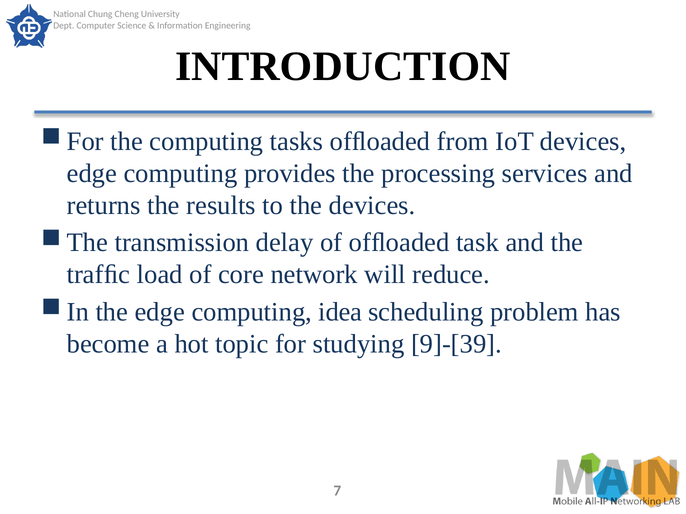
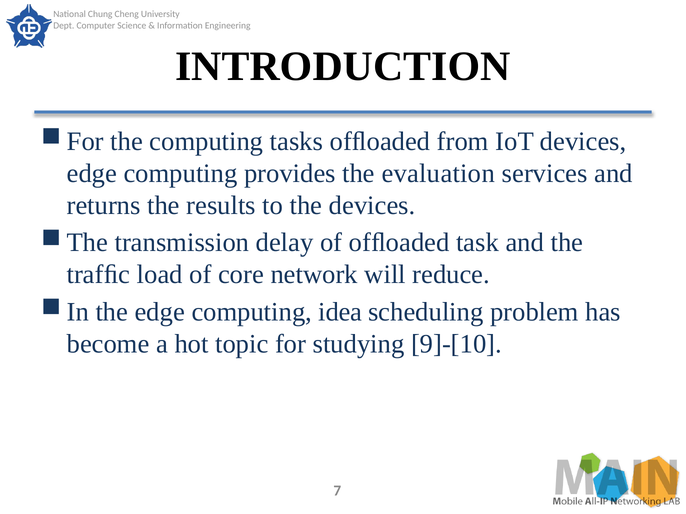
processing: processing -> evaluation
9]-[39: 9]-[39 -> 9]-[10
